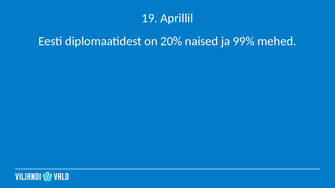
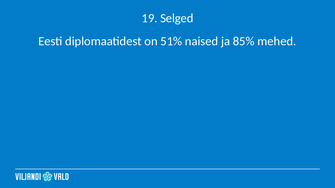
Aprillil: Aprillil -> Selged
20%: 20% -> 51%
99%: 99% -> 85%
